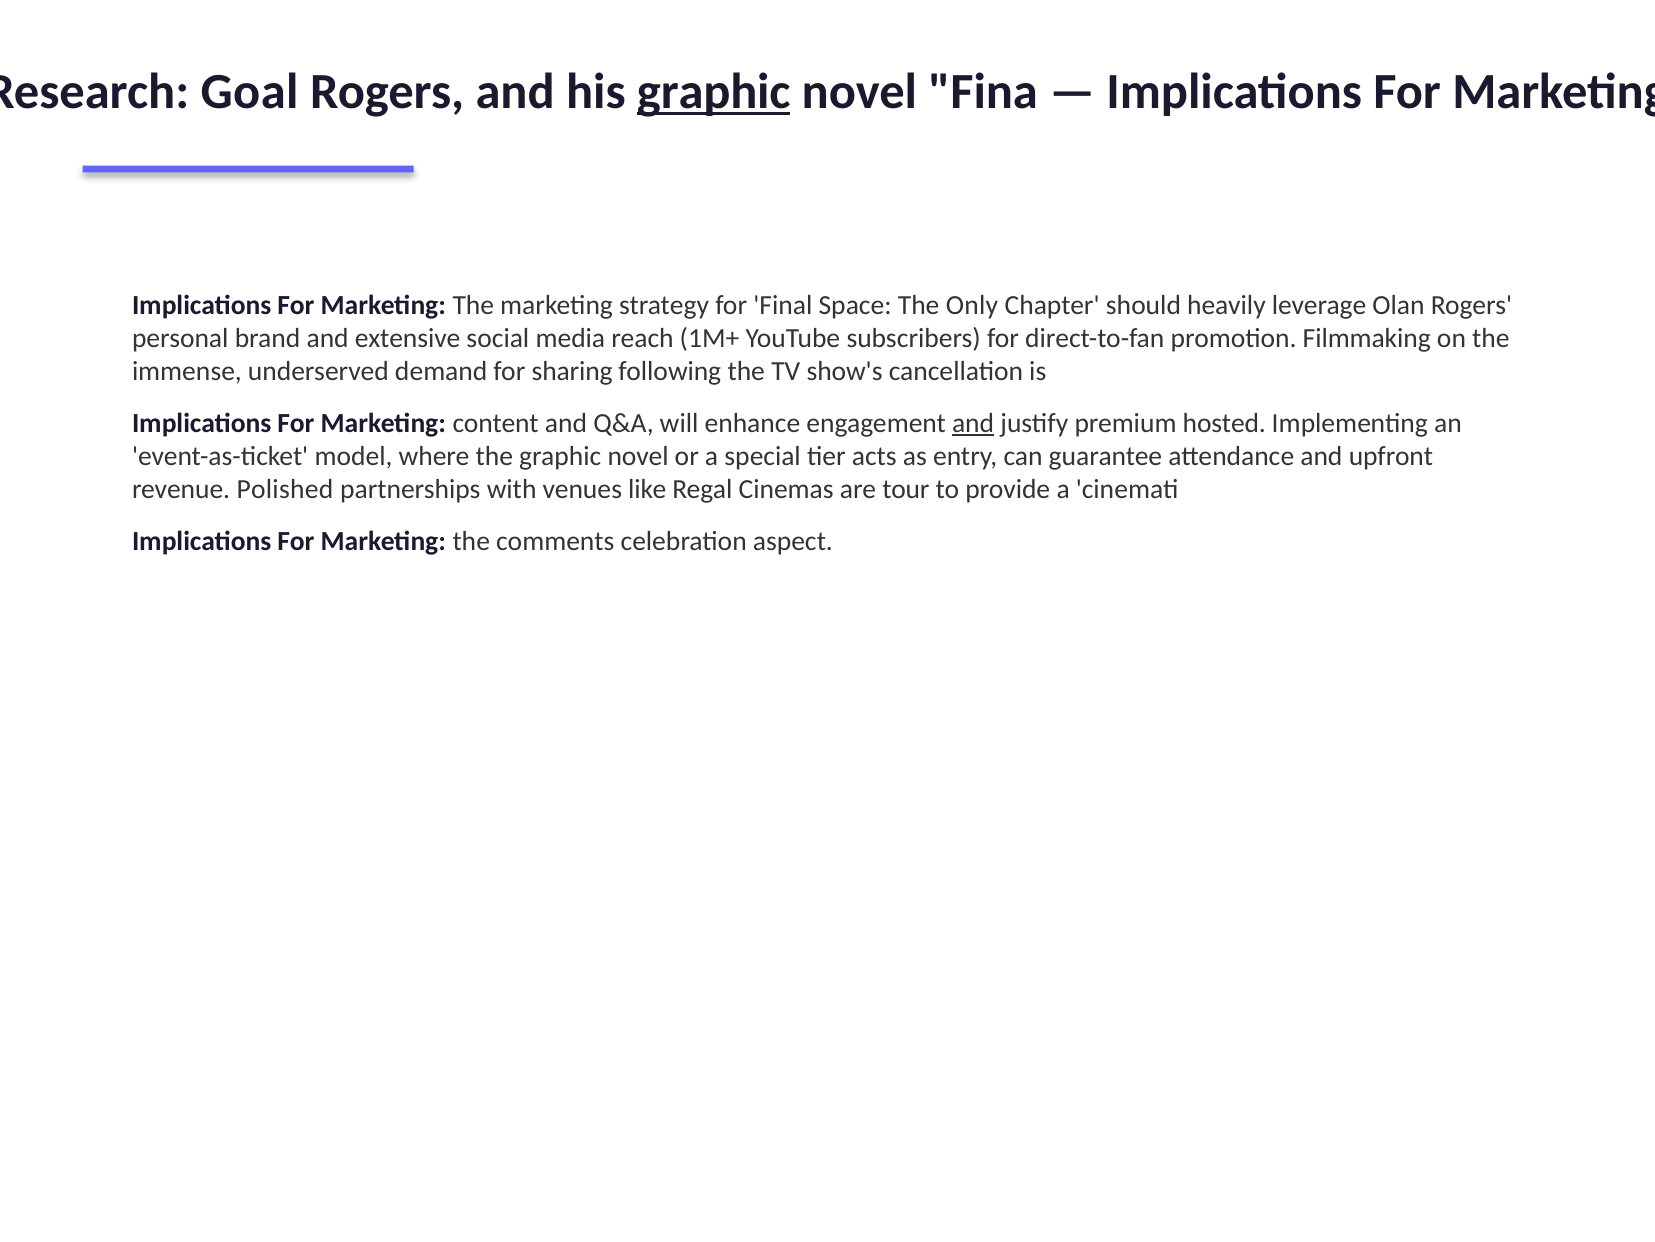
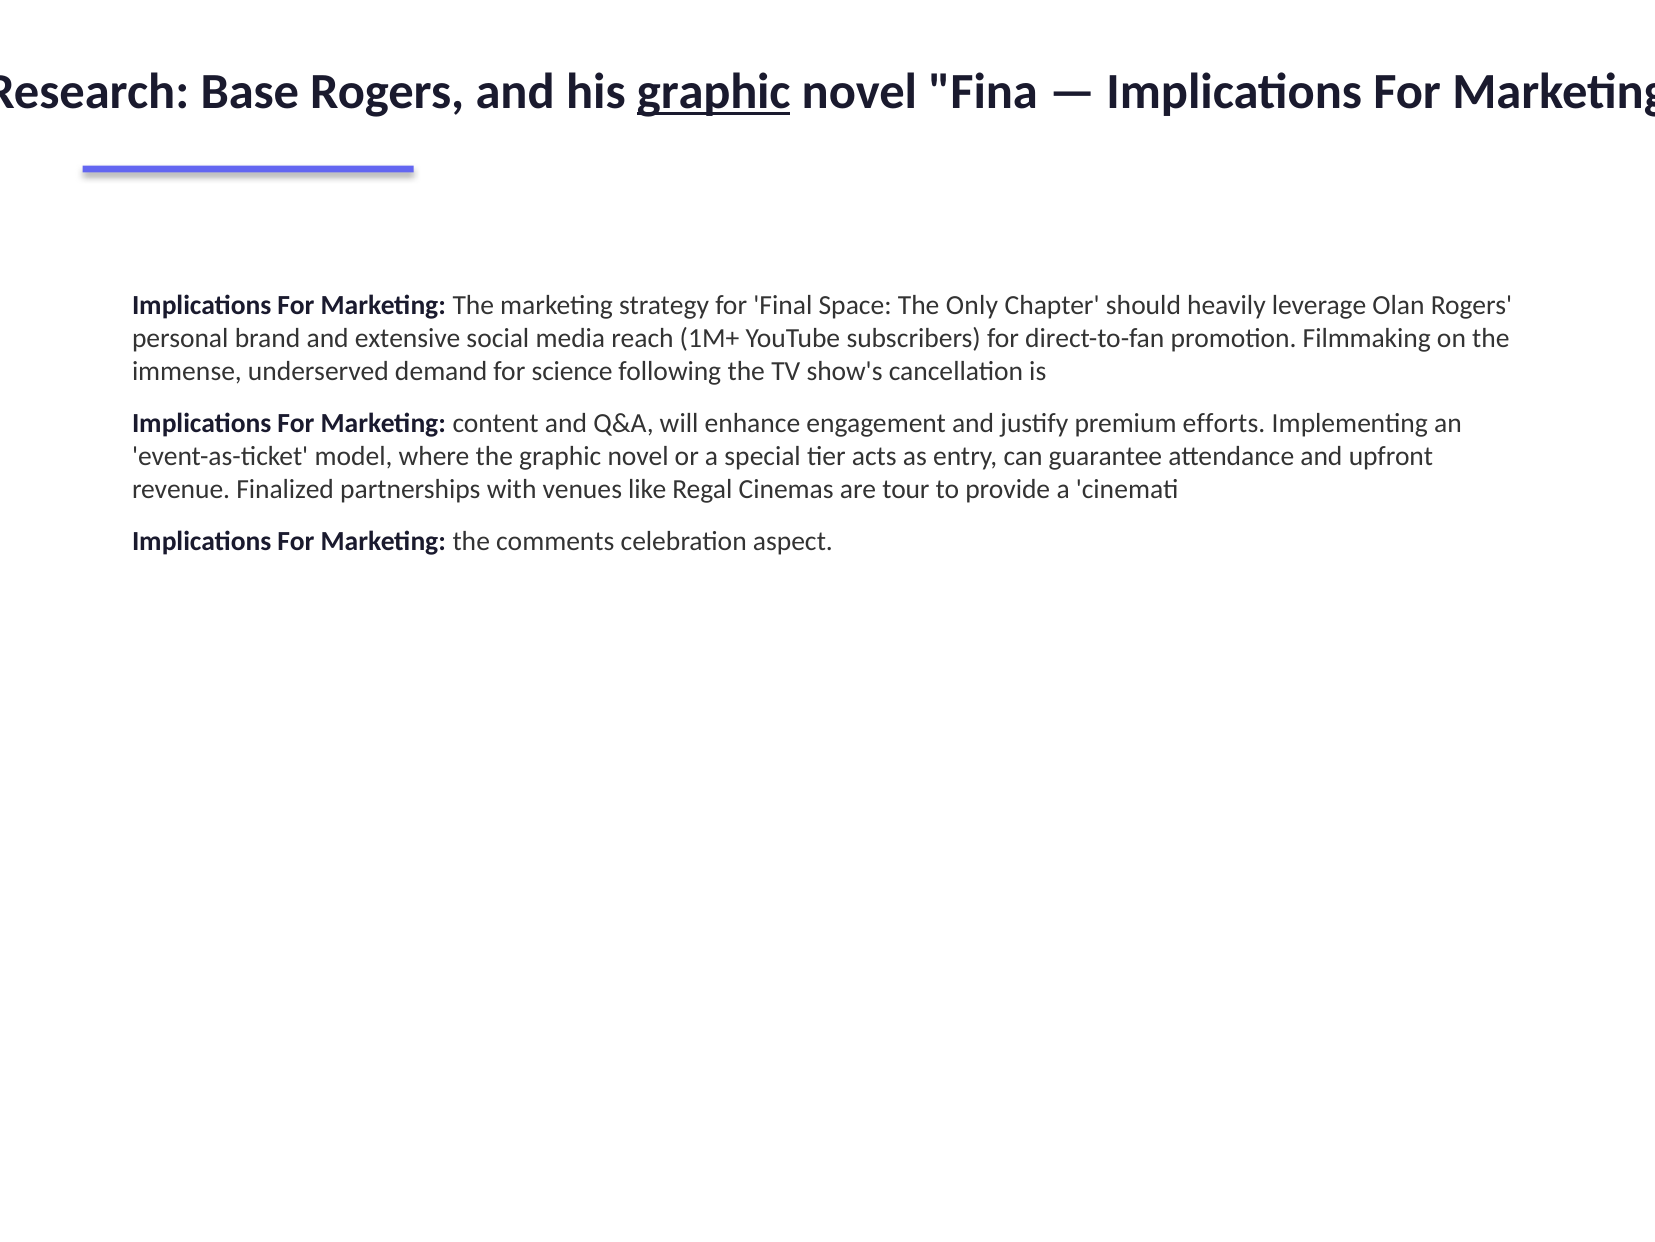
Goal: Goal -> Base
sharing: sharing -> science
and at (973, 423) underline: present -> none
hosted: hosted -> efforts
Polished: Polished -> Finalized
